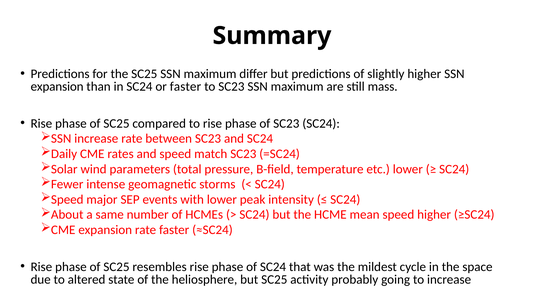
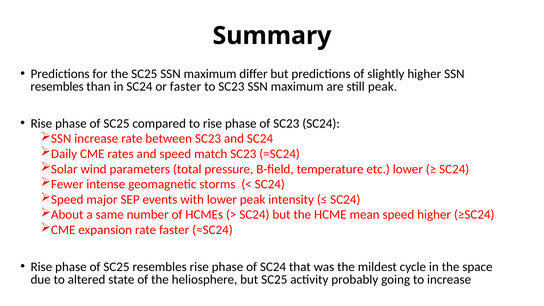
expansion at (57, 87): expansion -> resembles
still mass: mass -> peak
